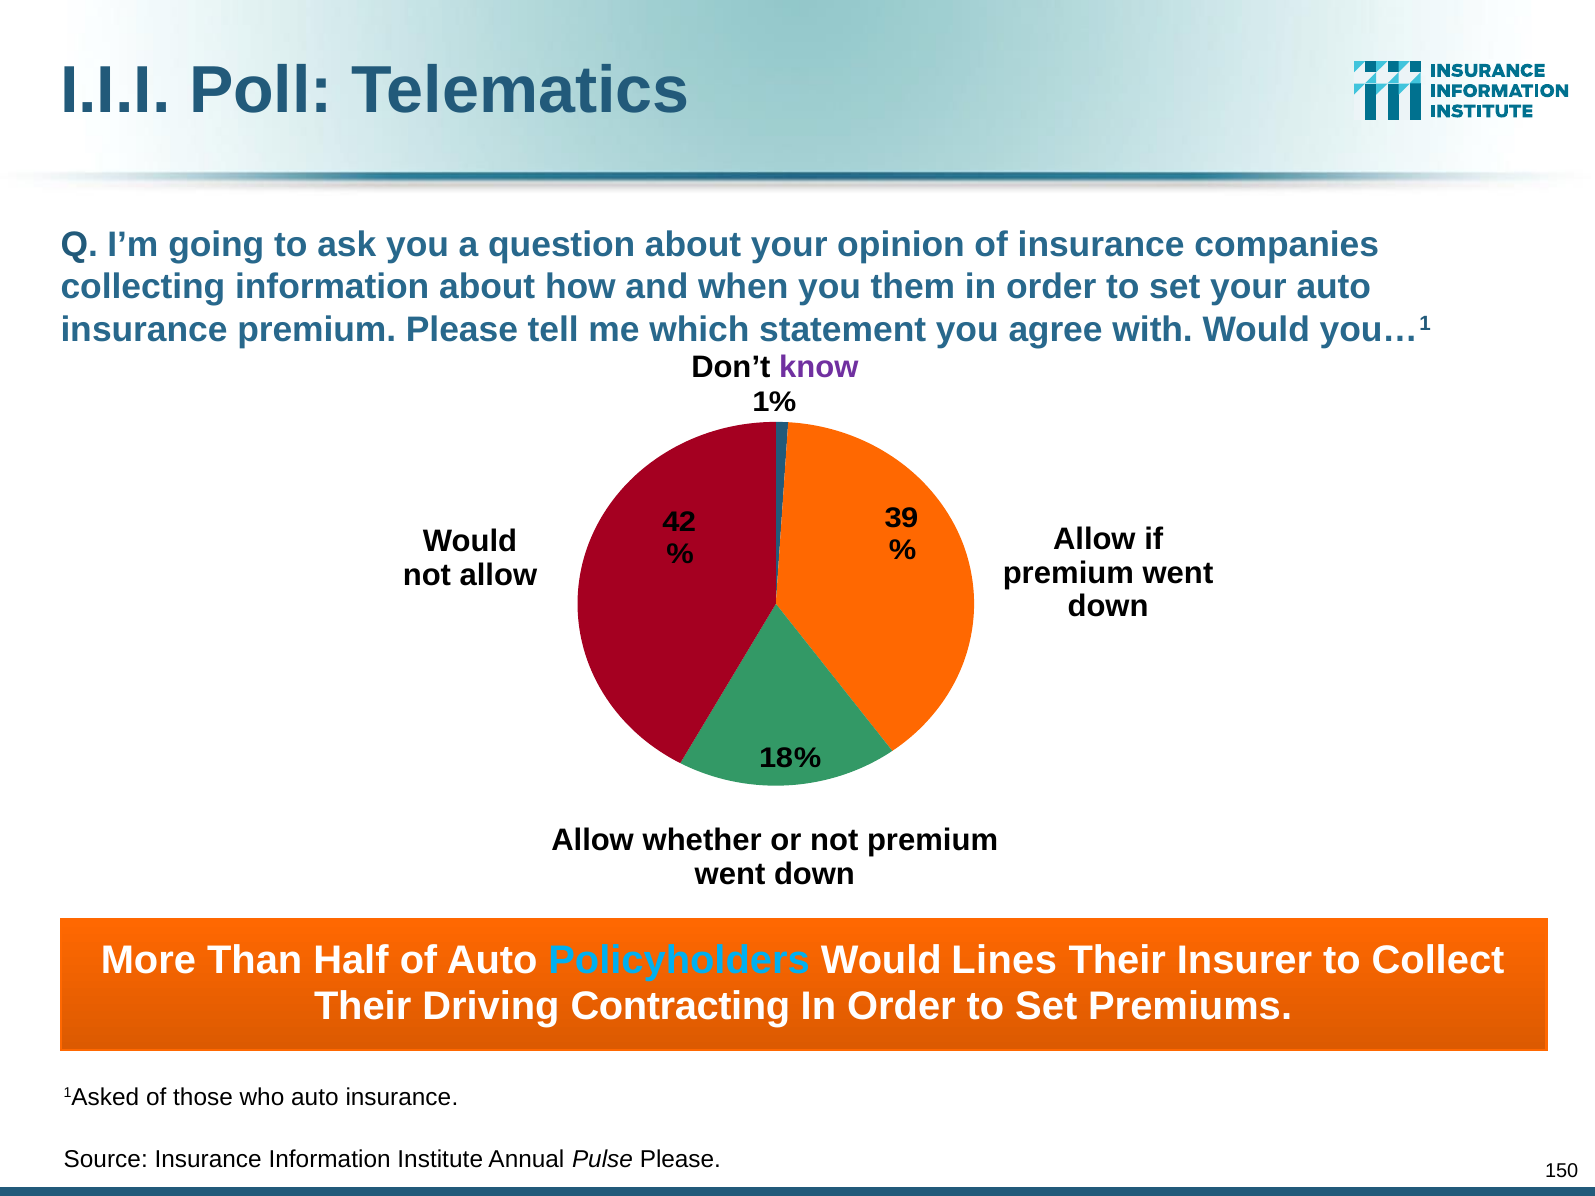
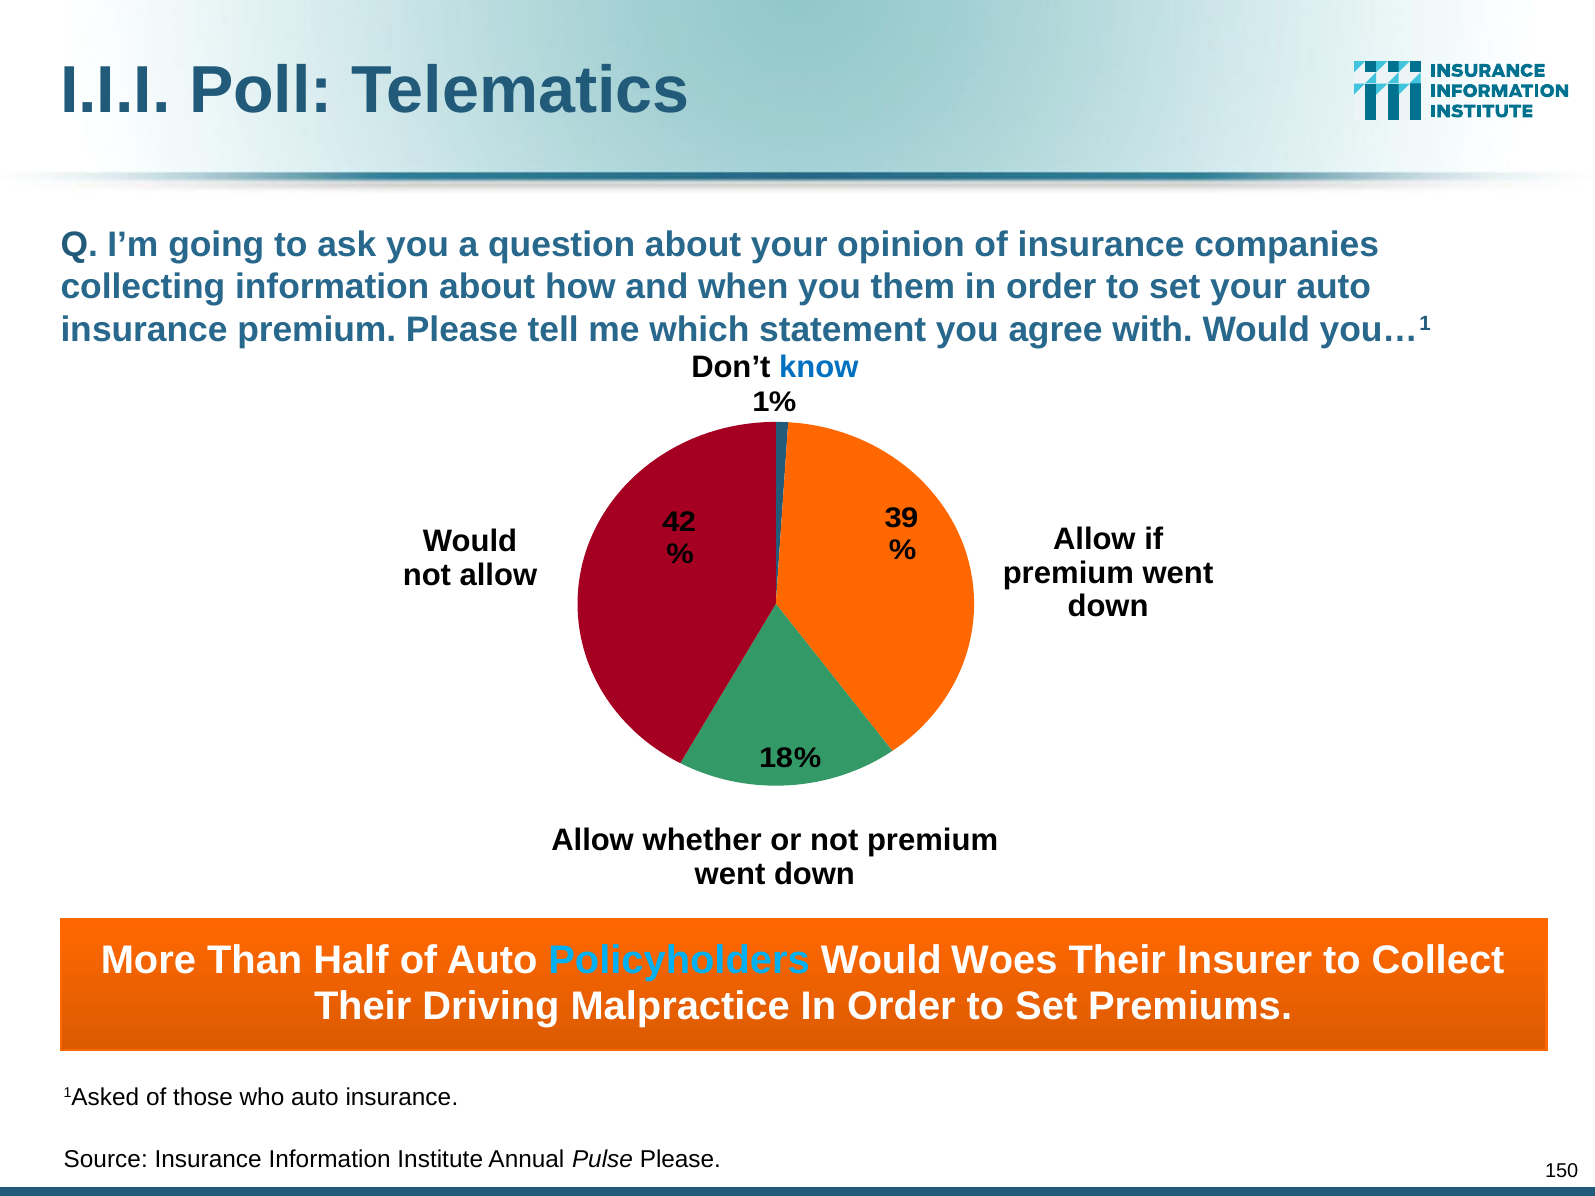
know colour: purple -> blue
Lines: Lines -> Woes
Contracting: Contracting -> Malpractice
